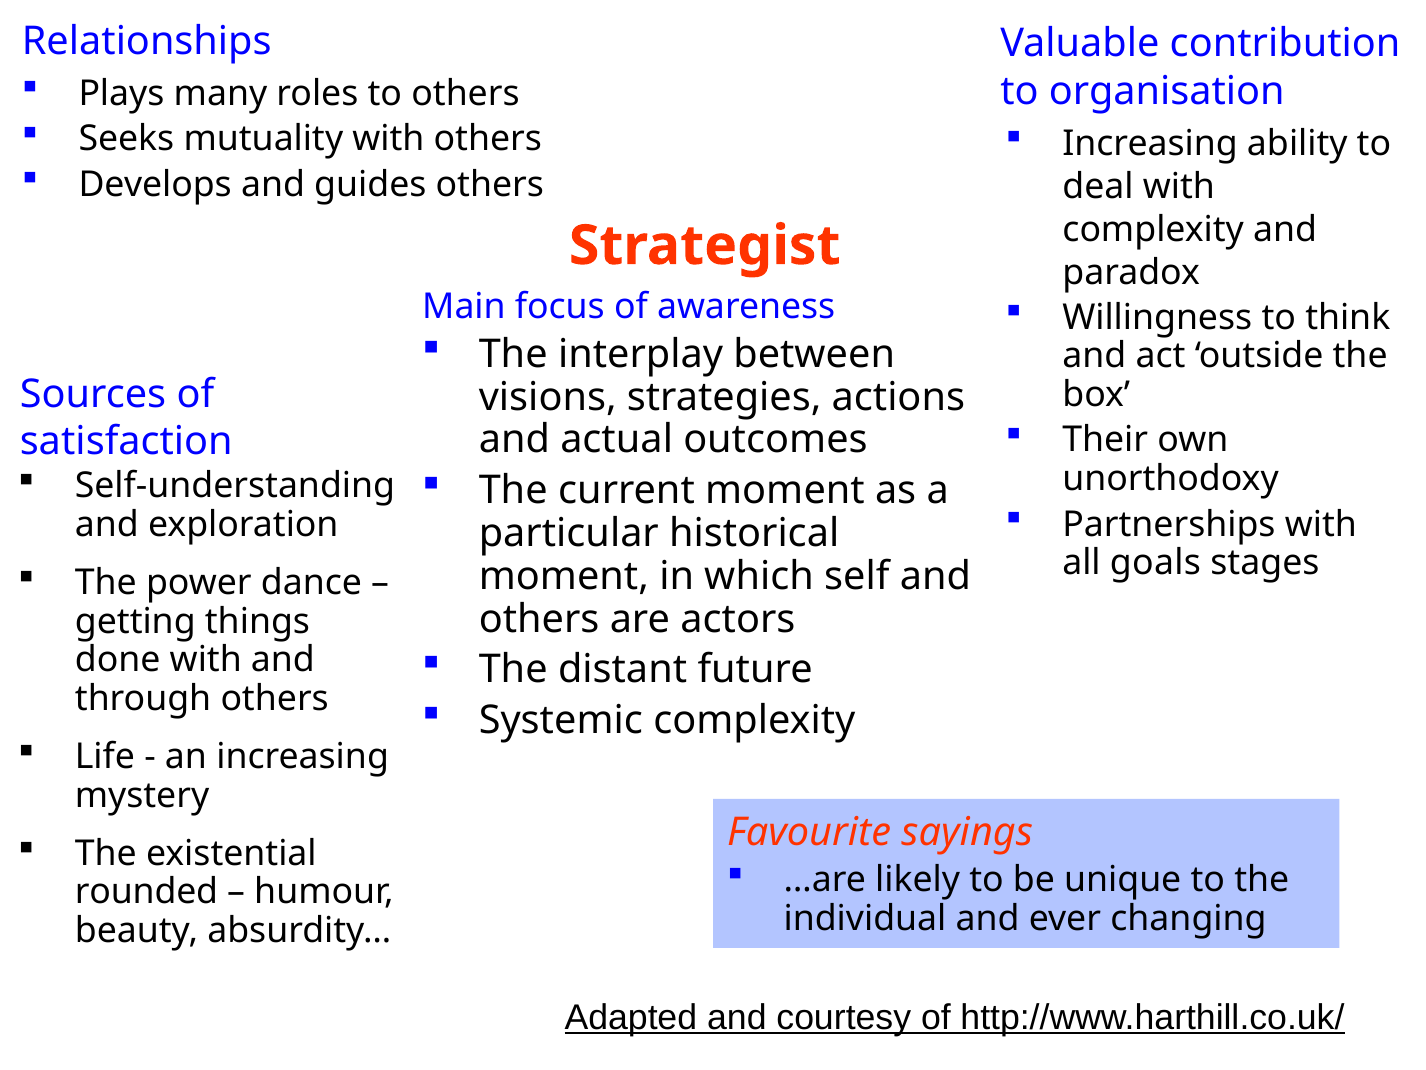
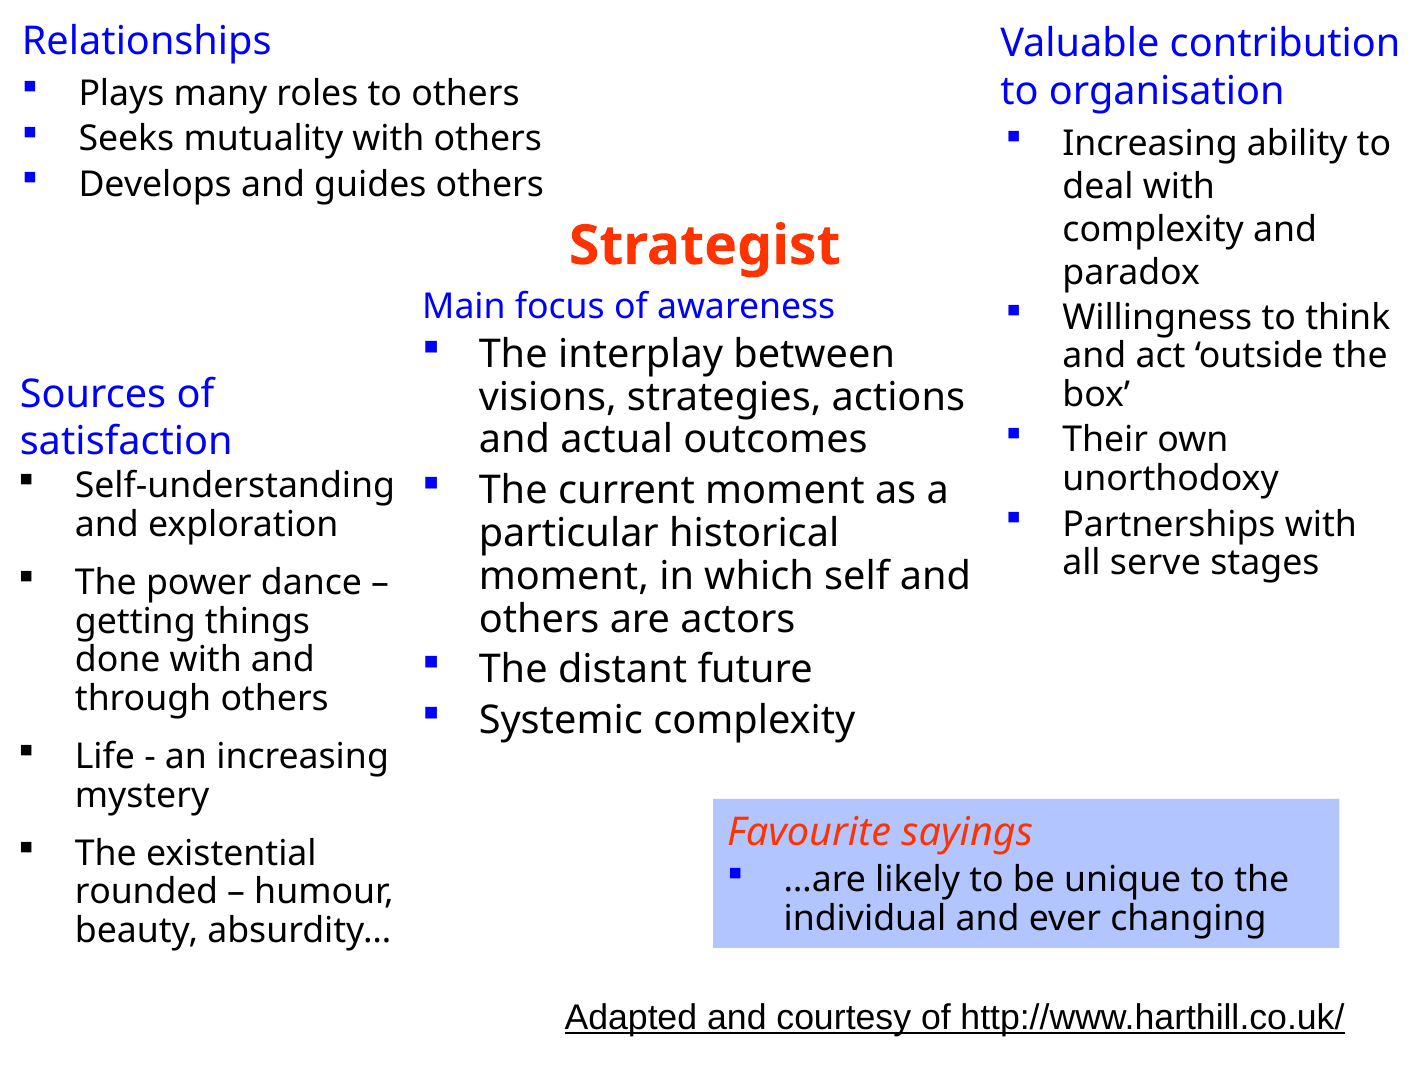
goals: goals -> serve
